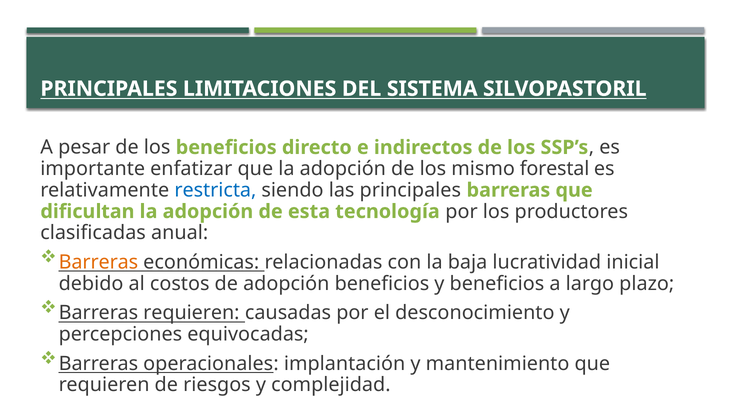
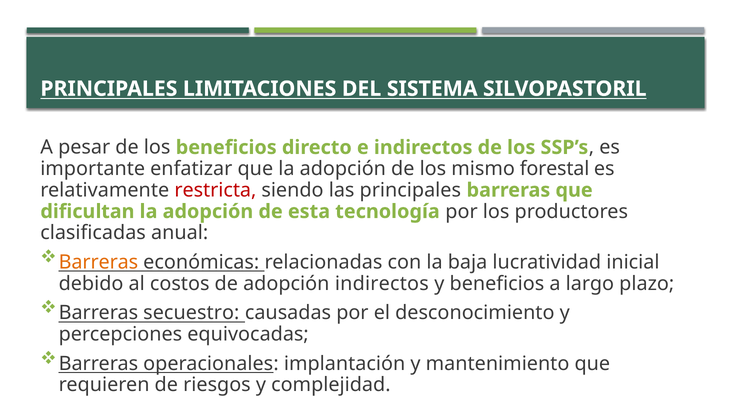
restricta colour: blue -> red
adopción beneficios: beneficios -> indirectos
Barreras requieren: requieren -> secuestro
